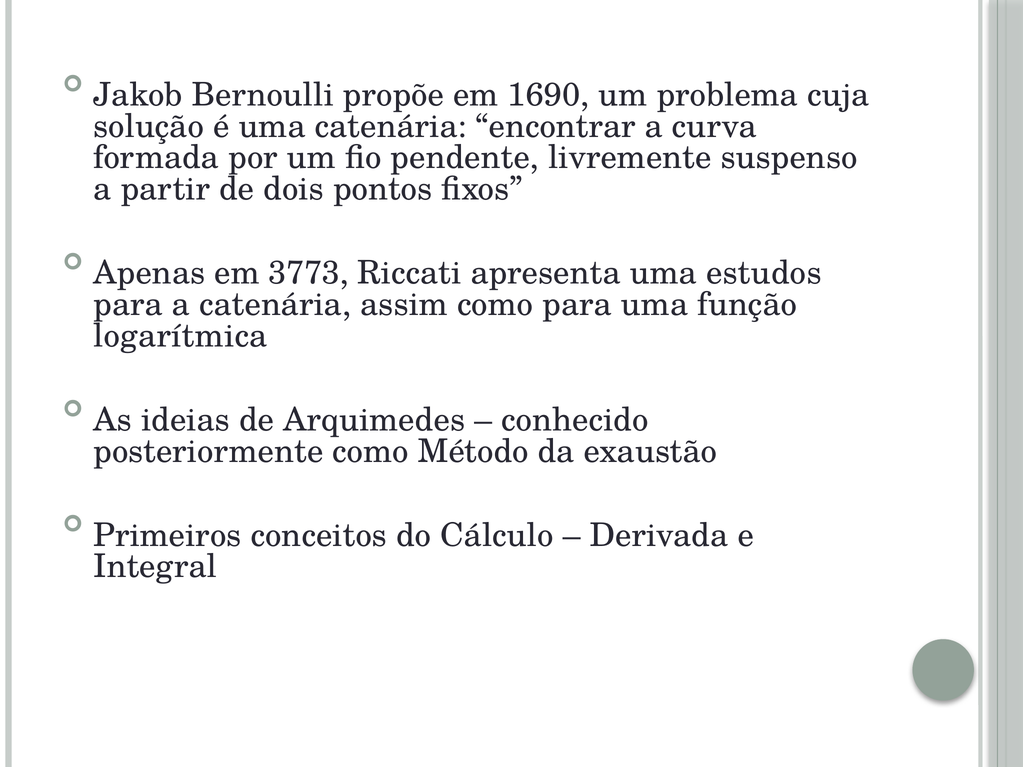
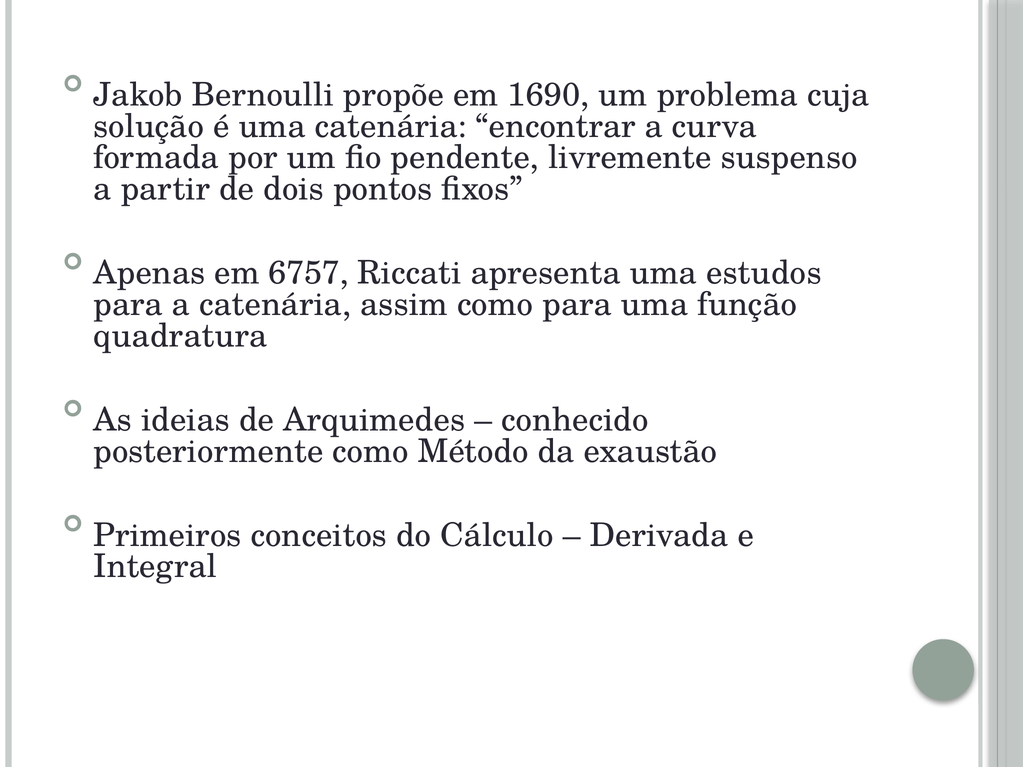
3773: 3773 -> 6757
logarítmica: logarítmica -> quadratura
